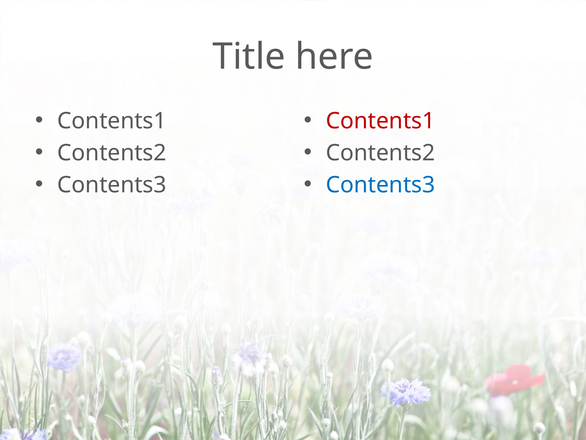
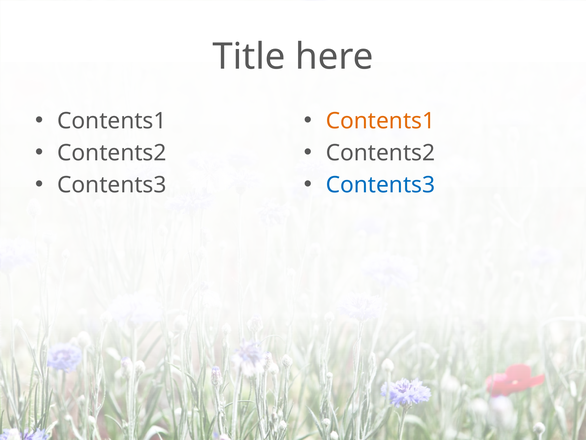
Contents1 at (380, 121) colour: red -> orange
